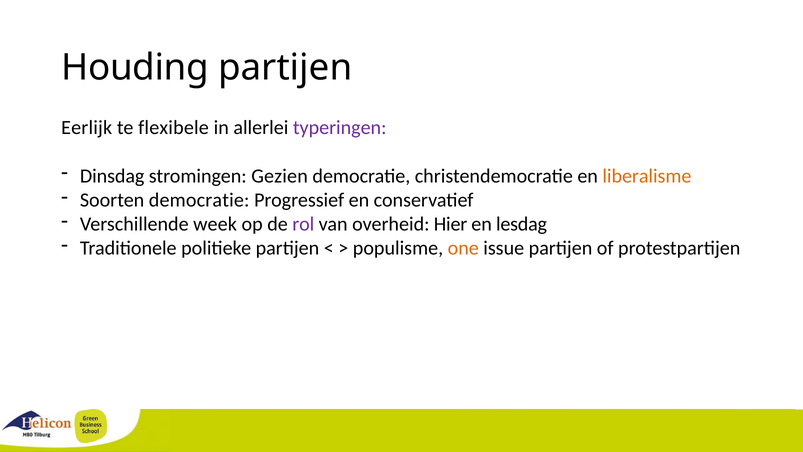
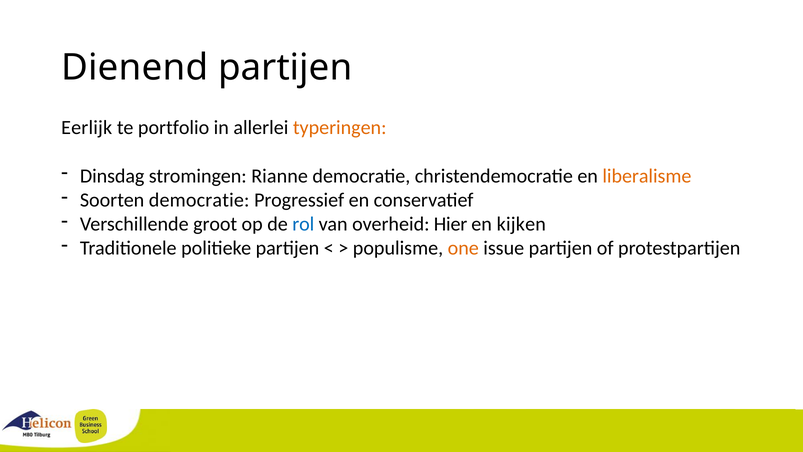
Houding: Houding -> Dienend
flexibele: flexibele -> portfolio
typeringen colour: purple -> orange
Gezien: Gezien -> Rianne
week: week -> groot
rol colour: purple -> blue
lesdag: lesdag -> kijken
